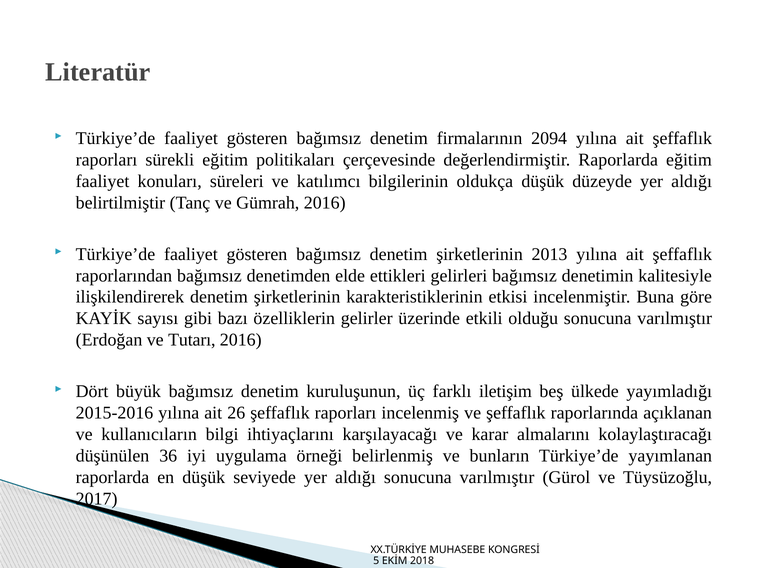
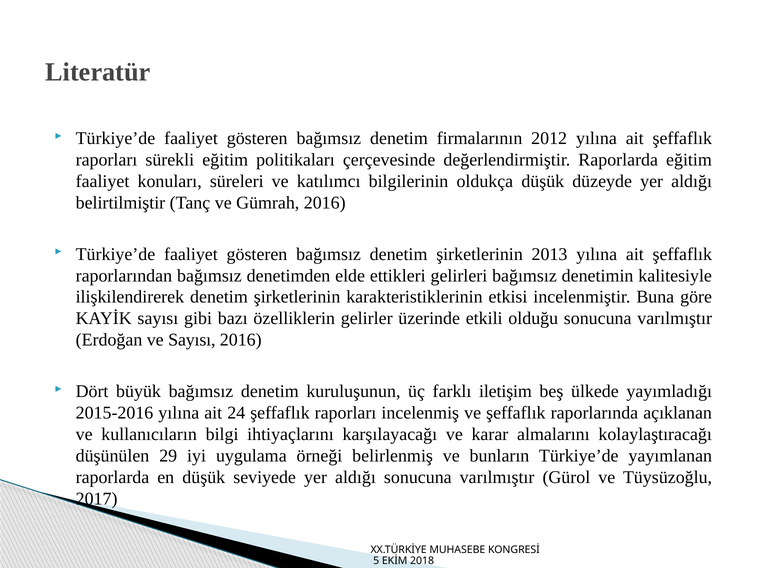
2094: 2094 -> 2012
ve Tutarı: Tutarı -> Sayısı
26: 26 -> 24
36: 36 -> 29
